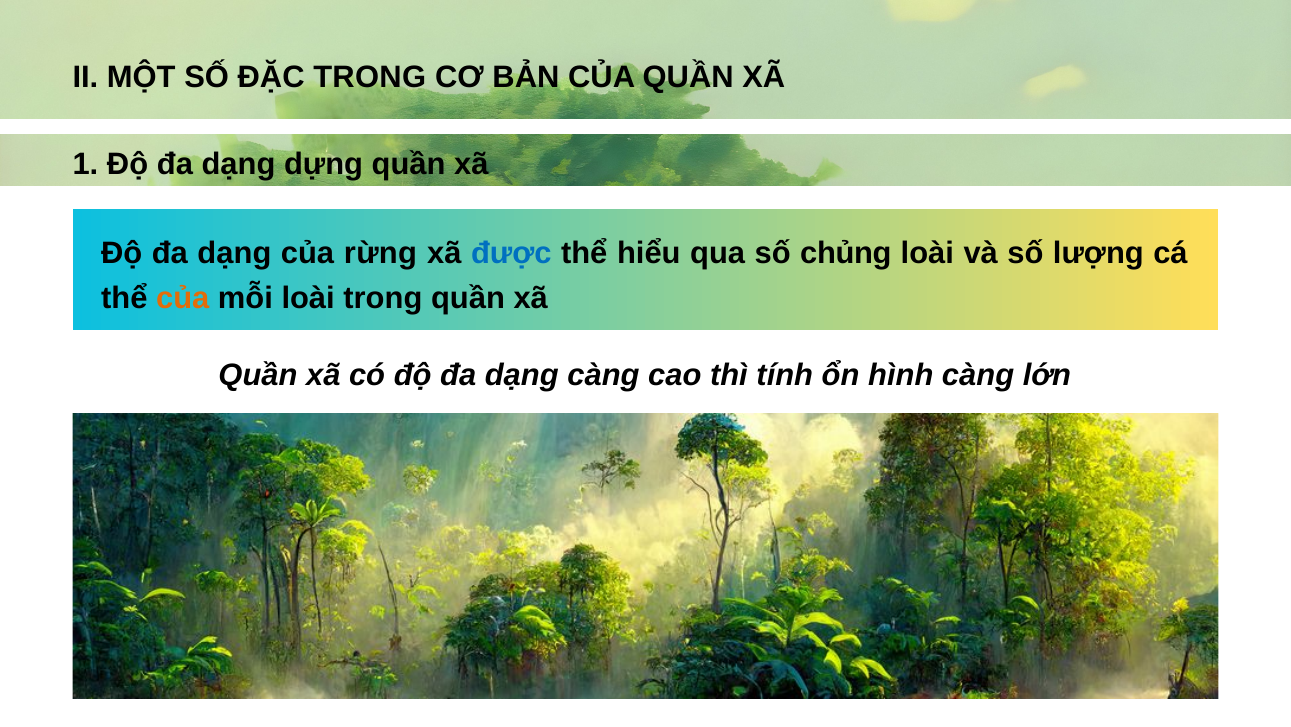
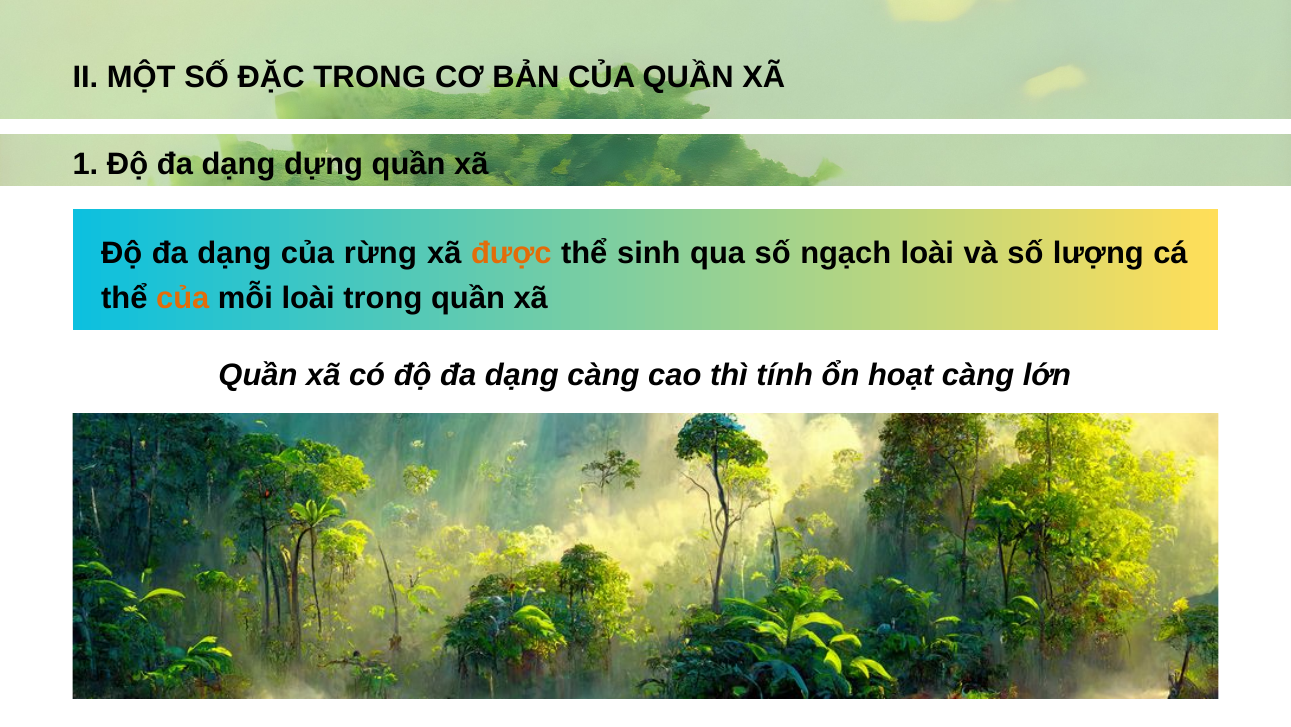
được colour: blue -> orange
hiểu: hiểu -> sinh
chủng: chủng -> ngạch
hình: hình -> hoạt
